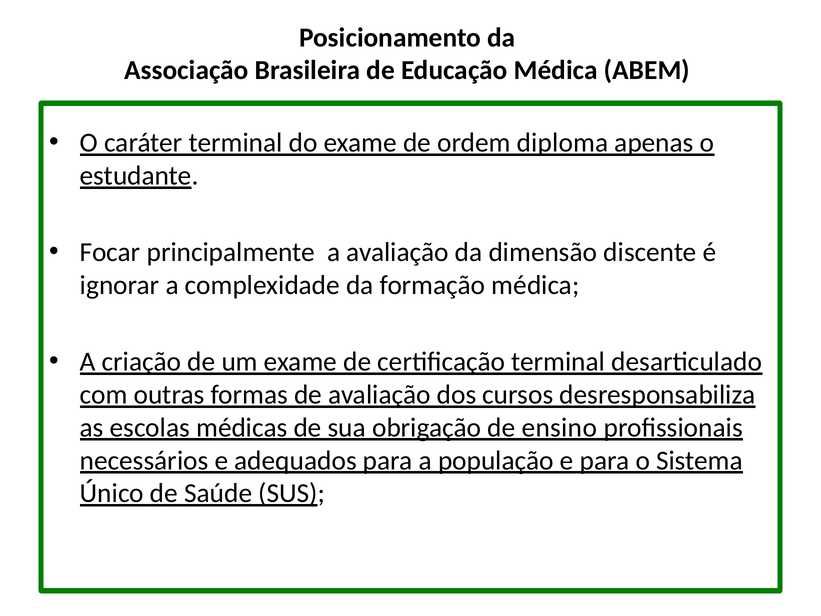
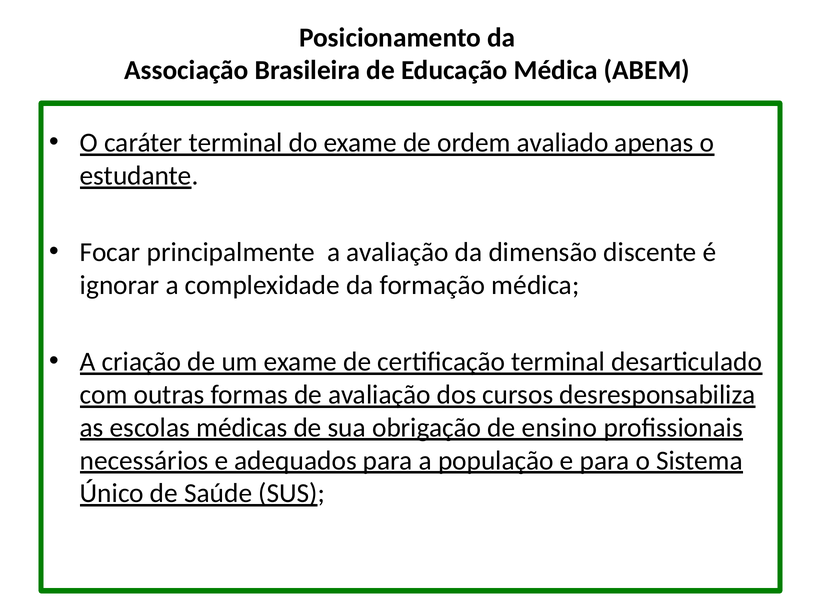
diploma: diploma -> avaliado
